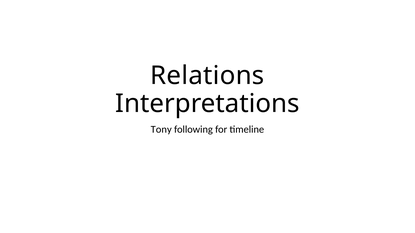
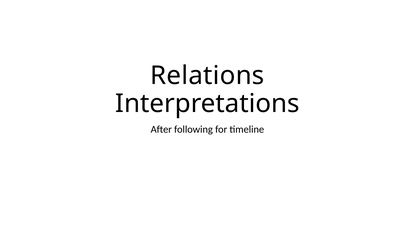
Tony: Tony -> After
